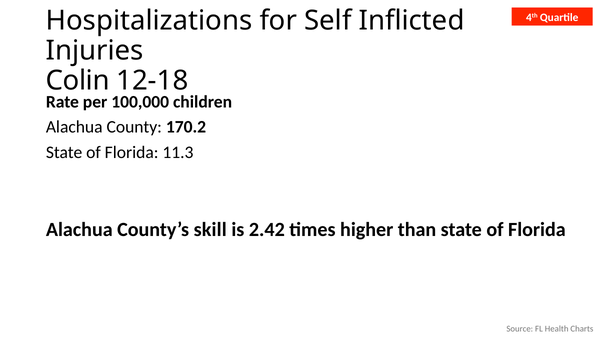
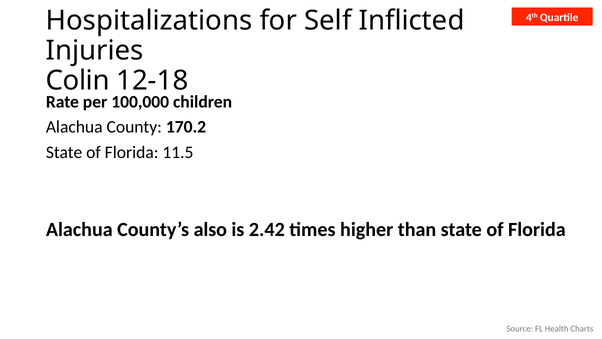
11.3: 11.3 -> 11.5
skill: skill -> also
